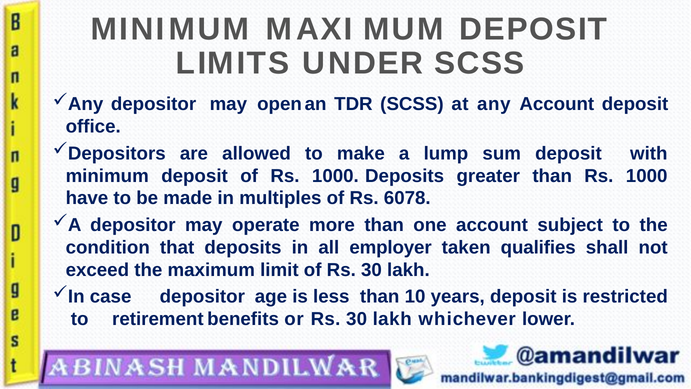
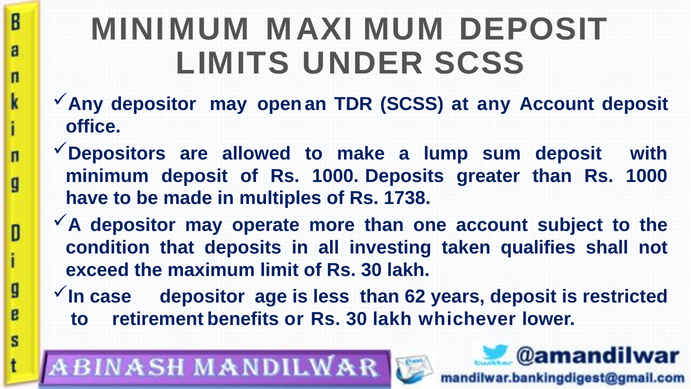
6078: 6078 -> 1738
employer: employer -> investing
10: 10 -> 62
